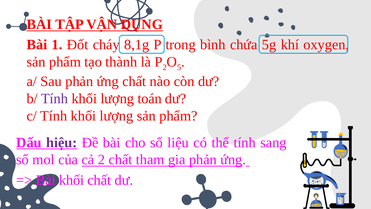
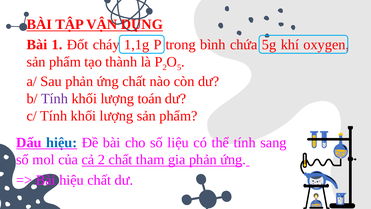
8,1g: 8,1g -> 1,1g
hiệu at (62, 142) colour: purple -> blue
Bài khối: khối -> hiệu
